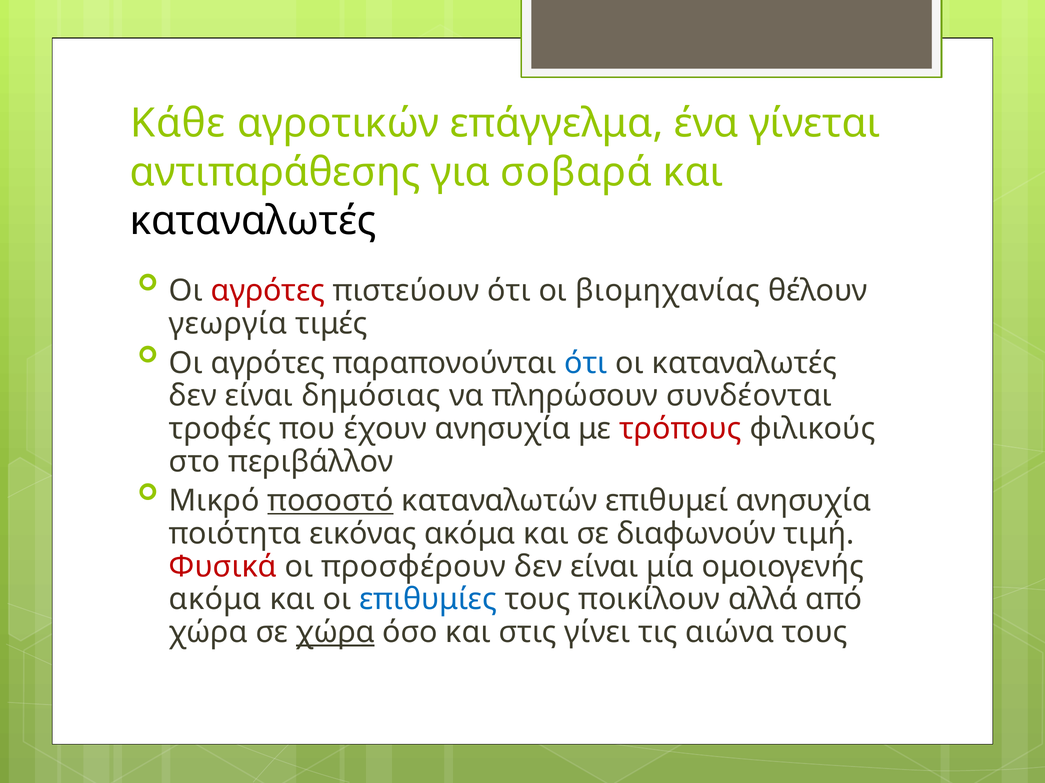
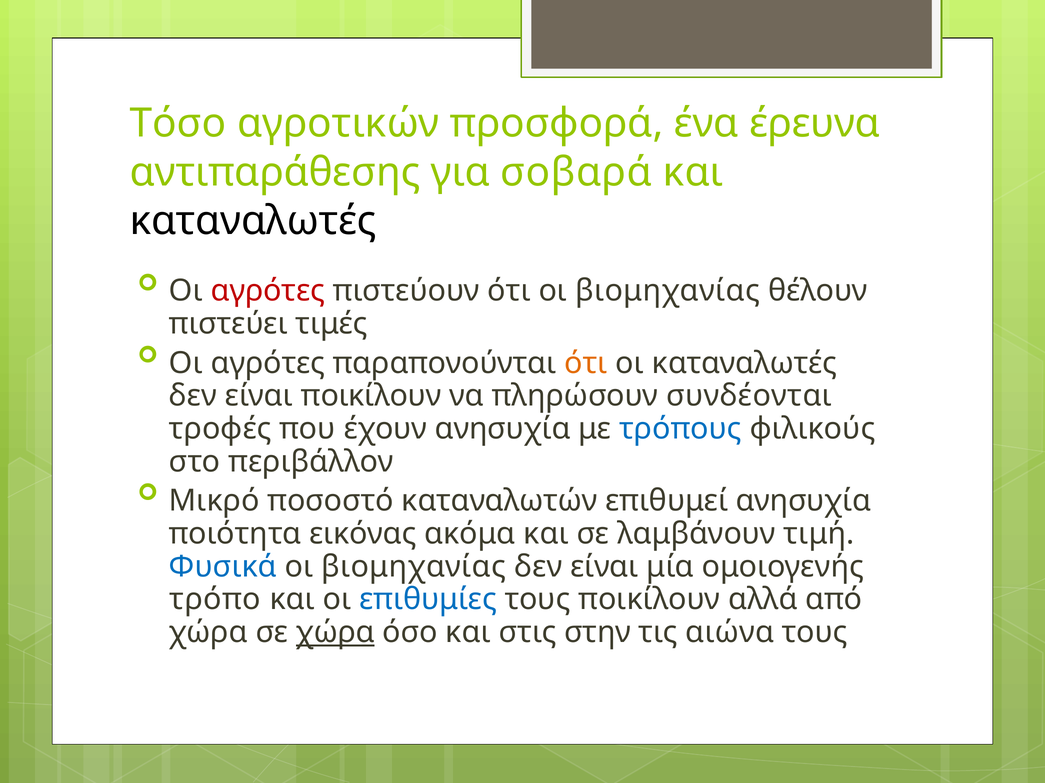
Κάθε: Κάθε -> Τόσο
επάγγελμα: επάγγελμα -> προσφορά
γίνεται: γίνεται -> έρευνα
γεωργία: γεωργία -> πιστεύει
ότι at (586, 363) colour: blue -> orange
είναι δημόσιας: δημόσιας -> ποικίλουν
τρόπους colour: red -> blue
ποσοστό underline: present -> none
διαφωνούν: διαφωνούν -> λαμβάνουν
Φυσικά colour: red -> blue
προσφέρουν at (414, 567): προσφέρουν -> βιομηχανίας
ακόμα at (215, 600): ακόμα -> τρόπο
γίνει: γίνει -> στην
